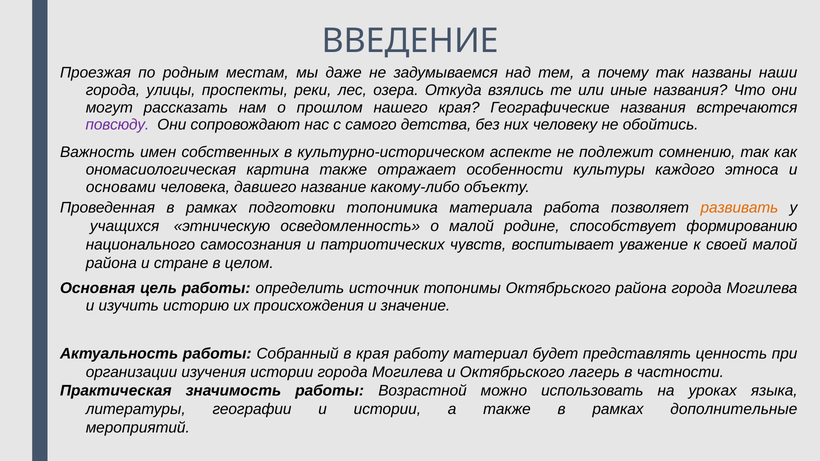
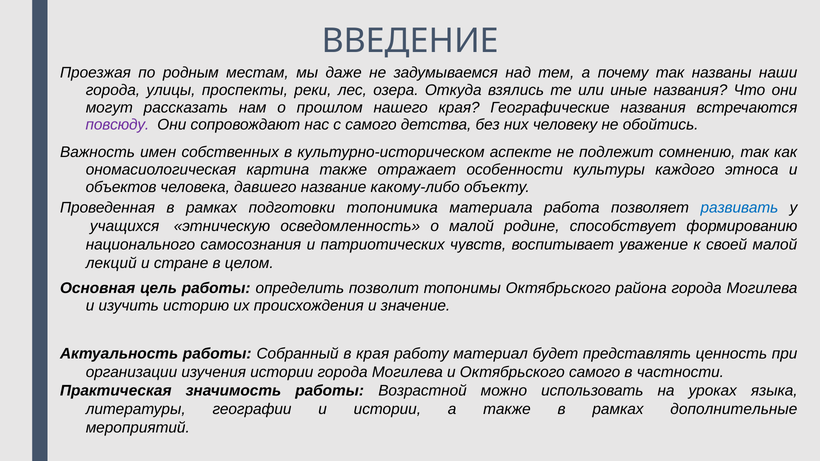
основами: основами -> объектов
развивать colour: orange -> blue
района at (111, 263): района -> лекций
источник: источник -> позволит
Октябрьского лагерь: лагерь -> самого
